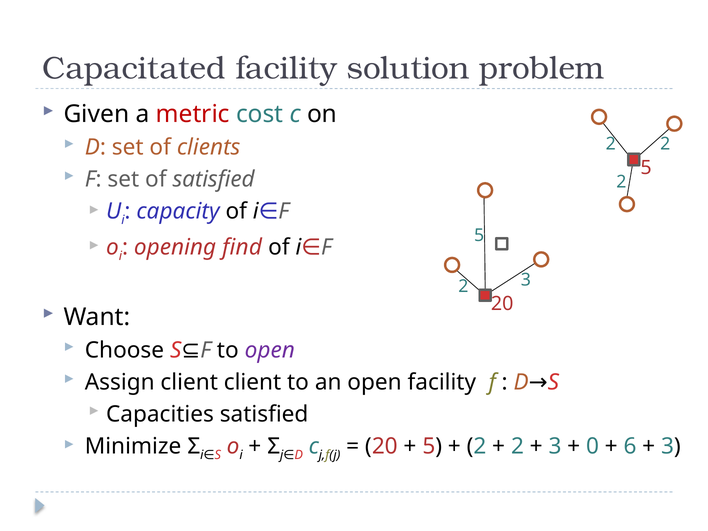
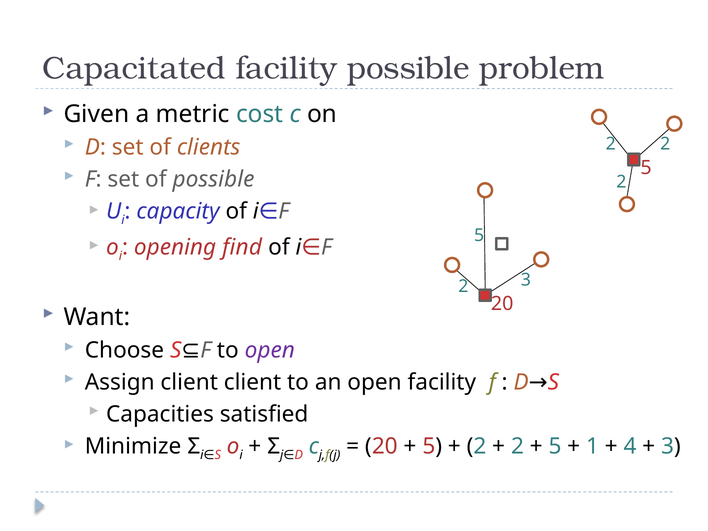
facility solution: solution -> possible
metric colour: red -> black
of satisfied: satisfied -> possible
3 at (555, 446): 3 -> 5
0: 0 -> 1
6: 6 -> 4
